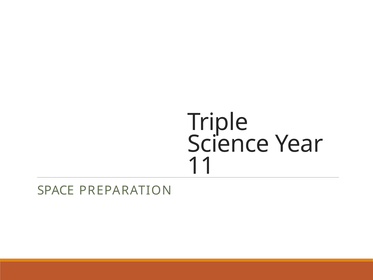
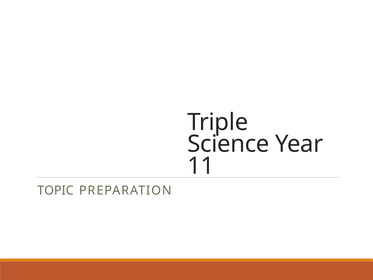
SPACE: SPACE -> TOPIC
